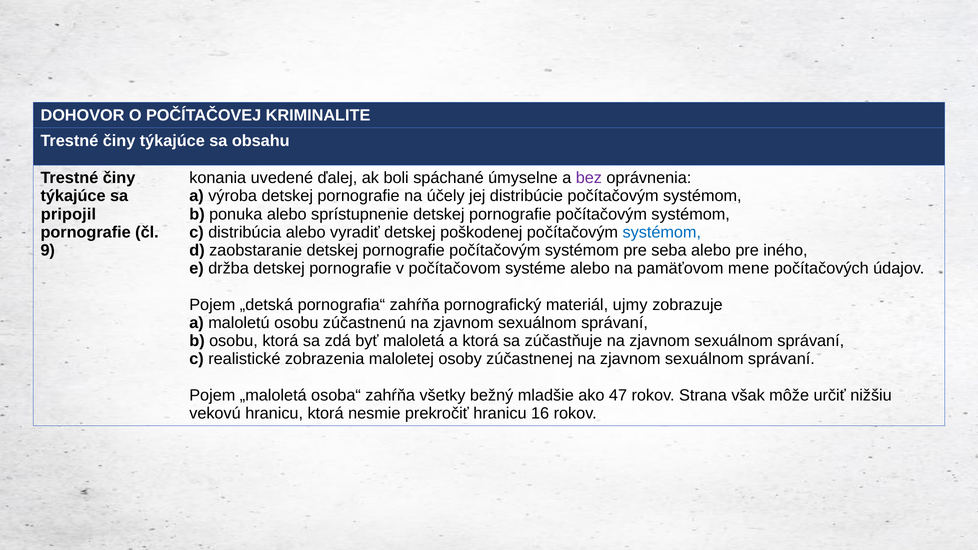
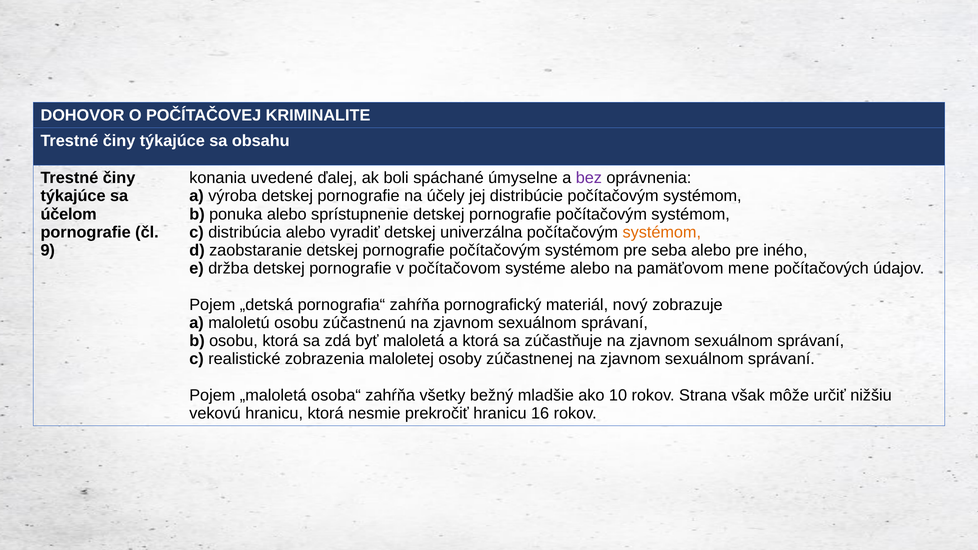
pripojil: pripojil -> účelom
poškodenej: poškodenej -> univerzálna
systémom at (662, 232) colour: blue -> orange
ujmy: ujmy -> nový
47: 47 -> 10
